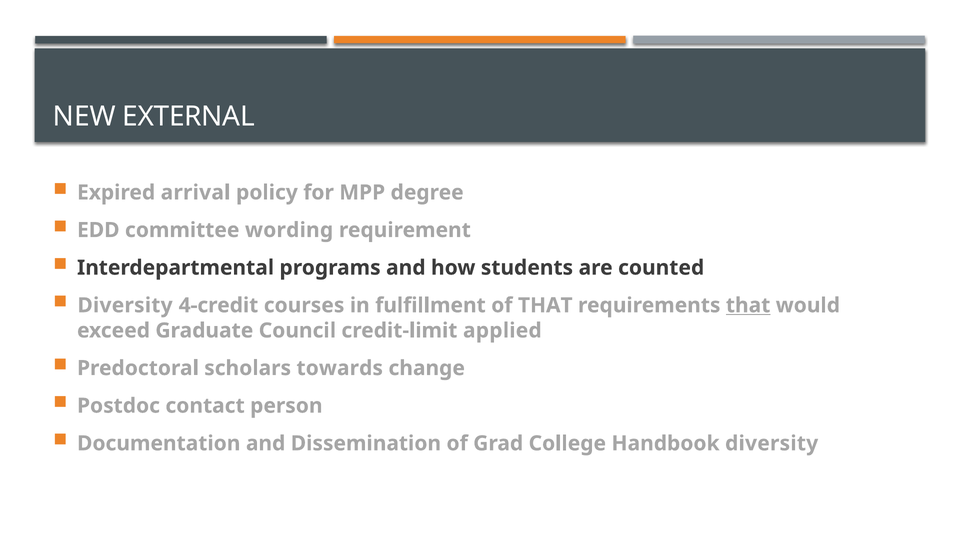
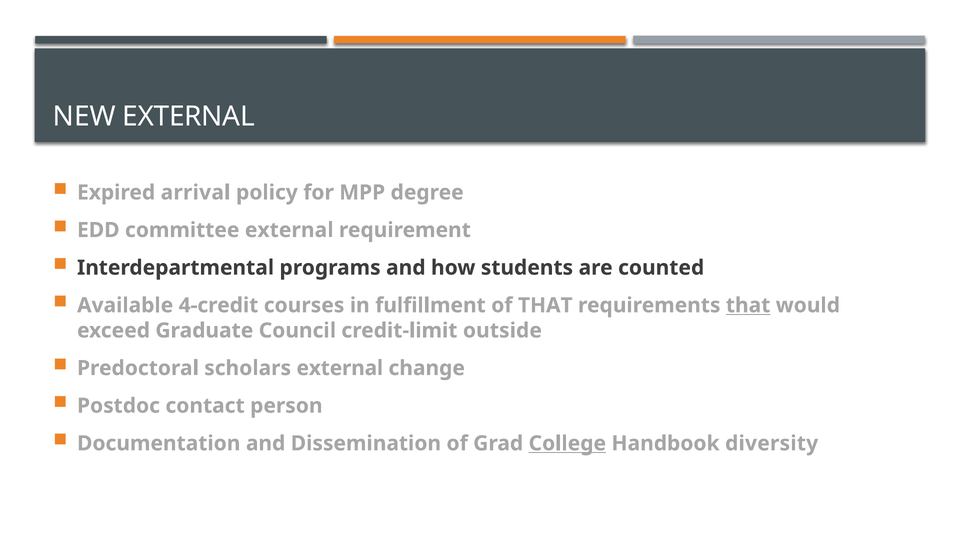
committee wording: wording -> external
Diversity at (125, 305): Diversity -> Available
applied: applied -> outside
scholars towards: towards -> external
College underline: none -> present
